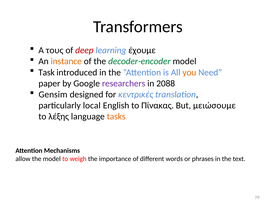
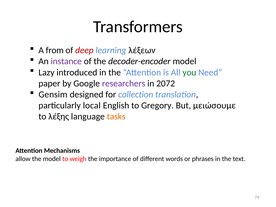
τους: τους -> from
έχουμε: έχουμε -> λέξεων
instance colour: orange -> purple
decoder-encoder colour: green -> black
Task: Task -> Lazy
you colour: orange -> green
2088: 2088 -> 2072
κεντρικές: κεντρικές -> collection
Πίνακας: Πίνακας -> Gregory
